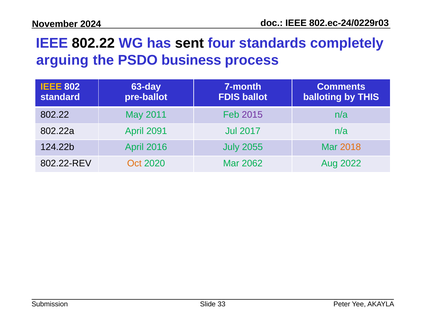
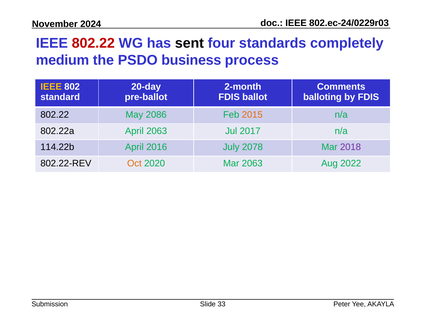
802.22 at (93, 43) colour: black -> red
arguing: arguing -> medium
63-day: 63-day -> 20-day
7-month: 7-month -> 2-month
by THIS: THIS -> FDIS
2011: 2011 -> 2086
2015 colour: purple -> orange
April 2091: 2091 -> 2063
124.22b: 124.22b -> 114.22b
2055: 2055 -> 2078
2018 colour: orange -> purple
Mar 2062: 2062 -> 2063
